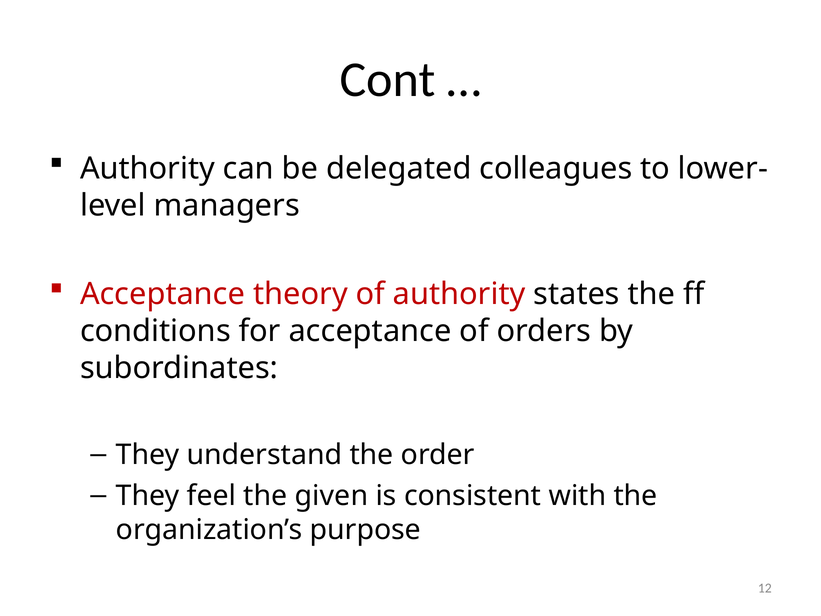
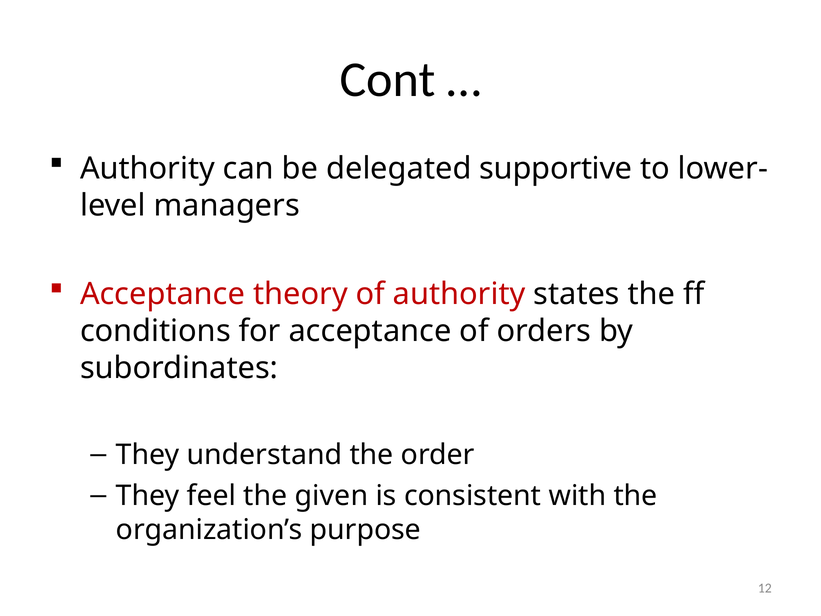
colleagues: colleagues -> supportive
